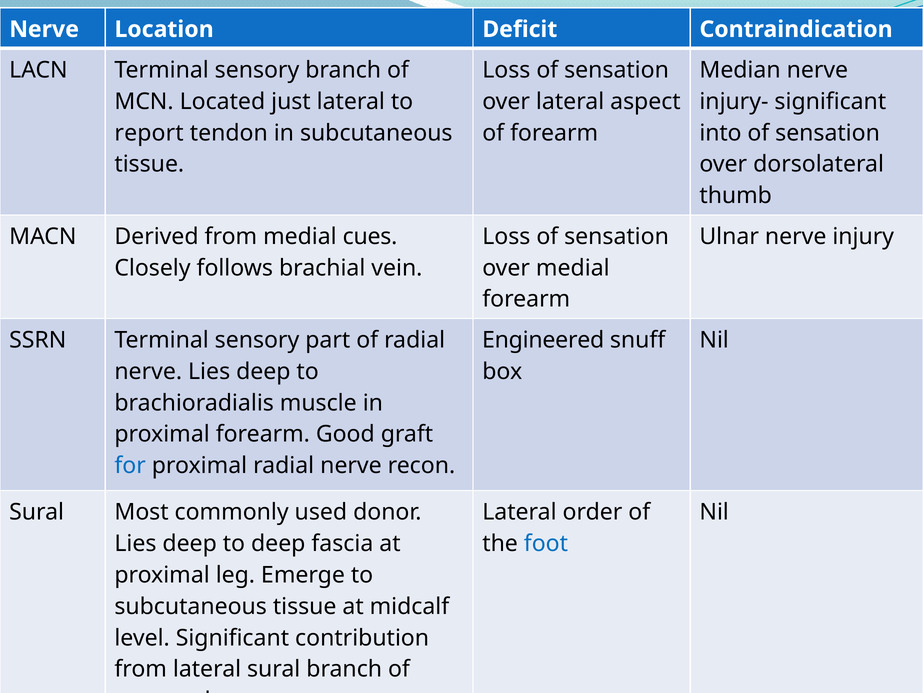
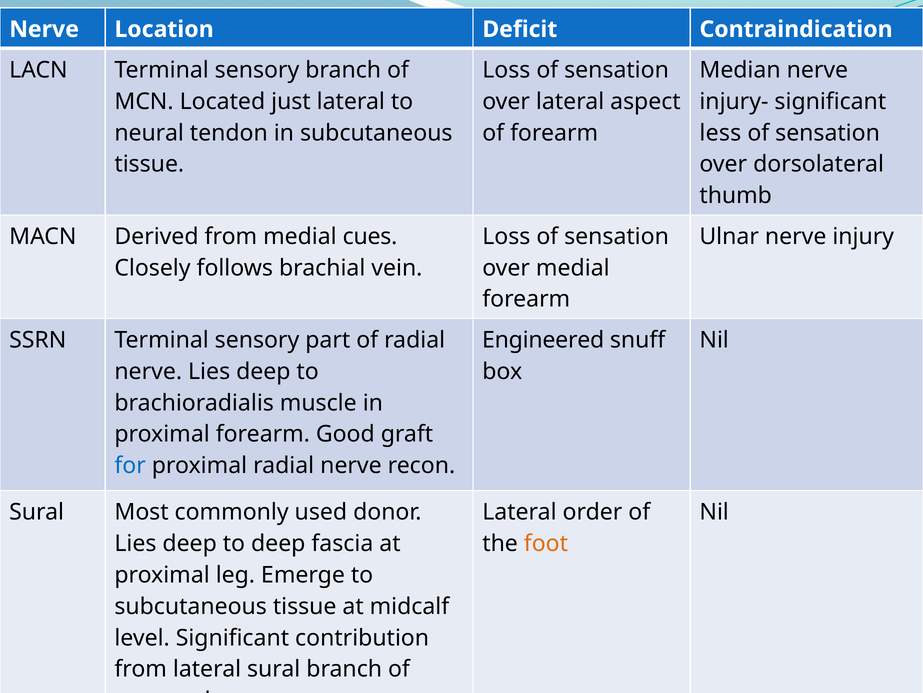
report: report -> neural
into: into -> less
foot colour: blue -> orange
